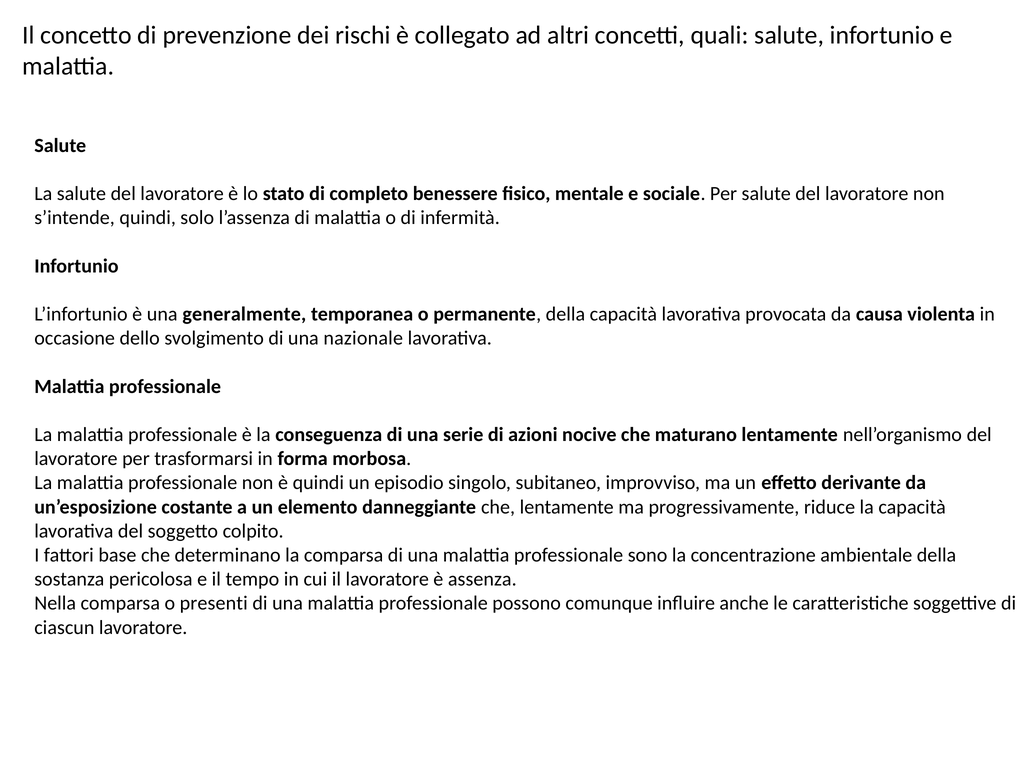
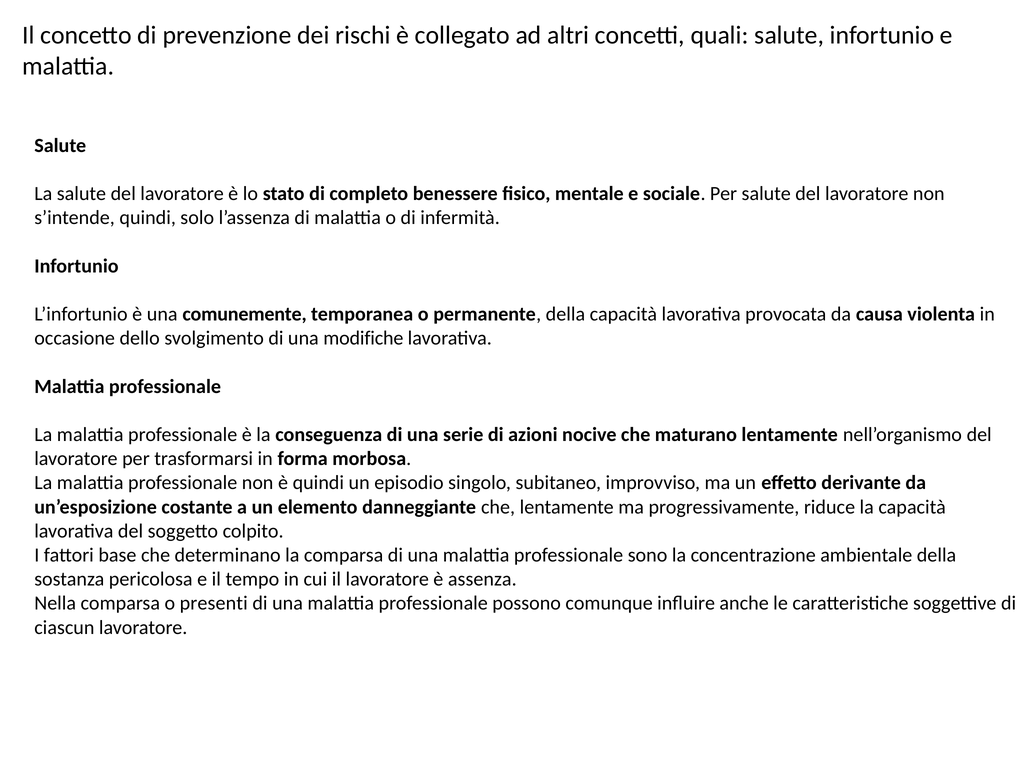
generalmente: generalmente -> comunemente
nazionale: nazionale -> modifiche
